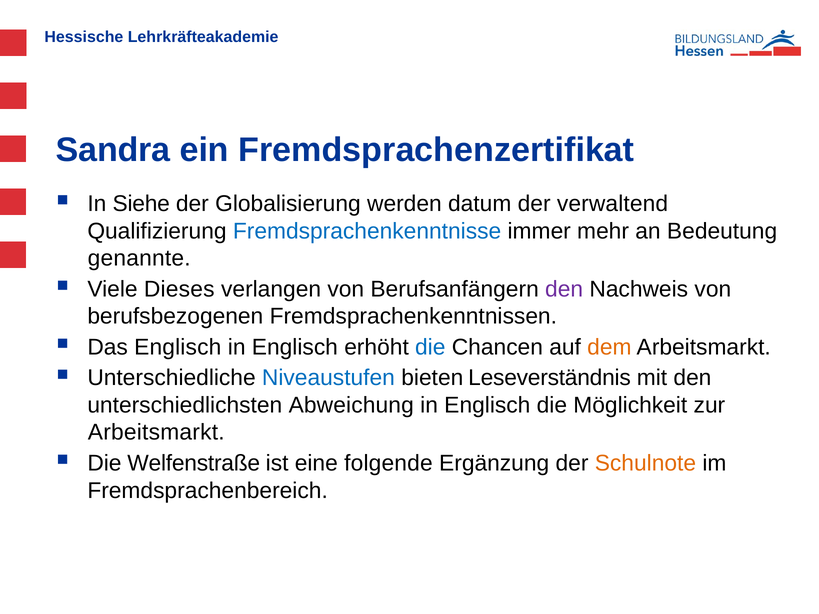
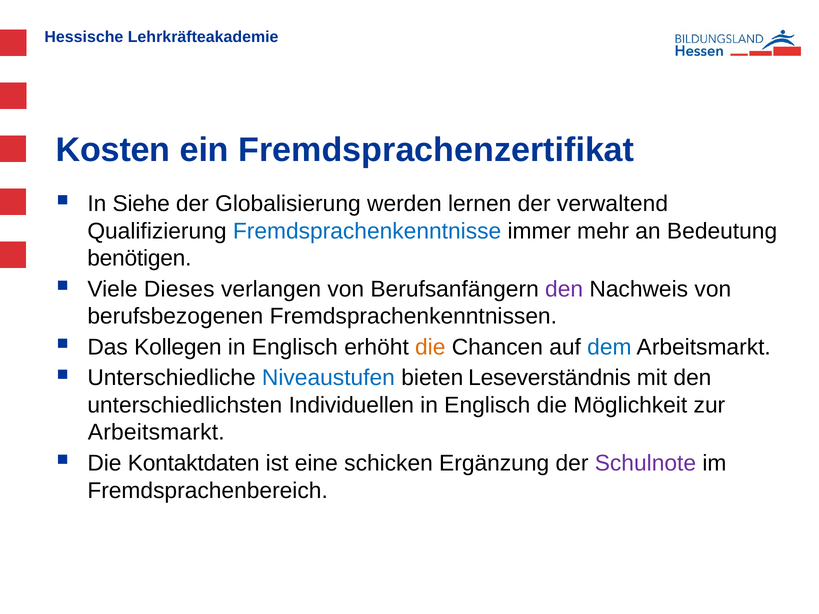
Sandra: Sandra -> Kosten
datum: datum -> lernen
genannte: genannte -> benötigen
Das Englisch: Englisch -> Kollegen
die at (430, 347) colour: blue -> orange
dem colour: orange -> blue
Abweichung: Abweichung -> Individuellen
Welfenstraße: Welfenstraße -> Kontaktdaten
folgende: folgende -> schicken
Schulnote colour: orange -> purple
